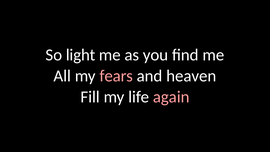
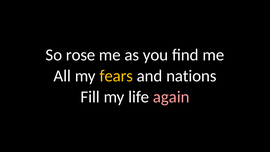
light: light -> rose
fears colour: pink -> yellow
heaven: heaven -> nations
